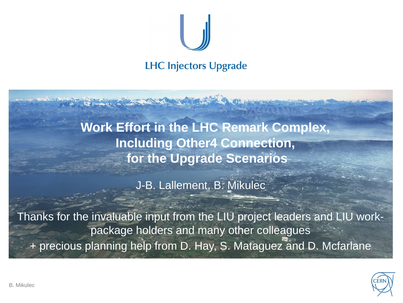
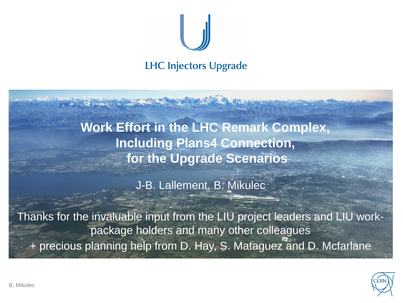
Other4: Other4 -> Plans4
